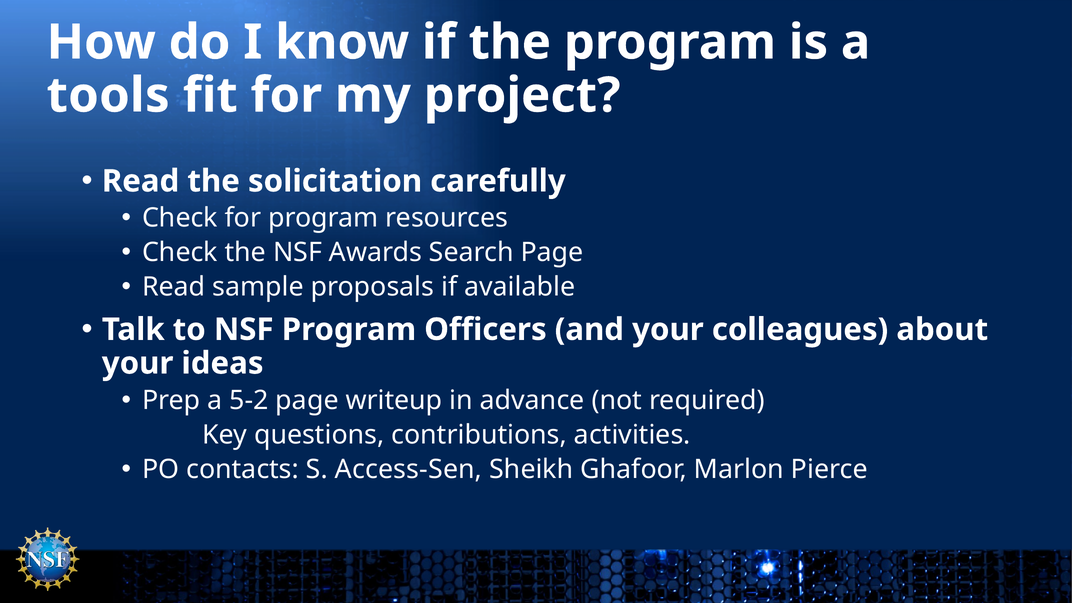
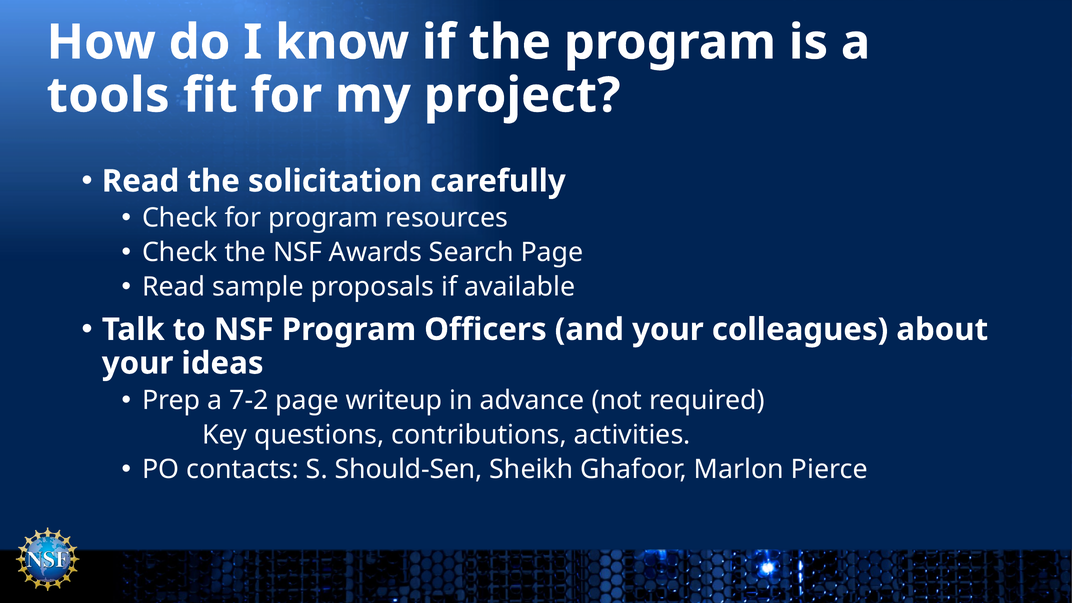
5-2: 5-2 -> 7-2
Access-Sen: Access-Sen -> Should-Sen
